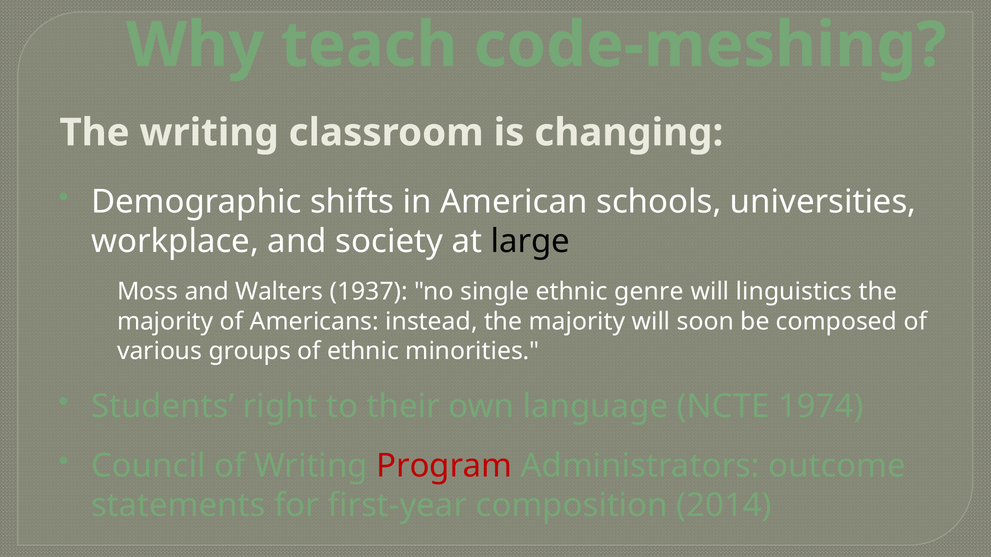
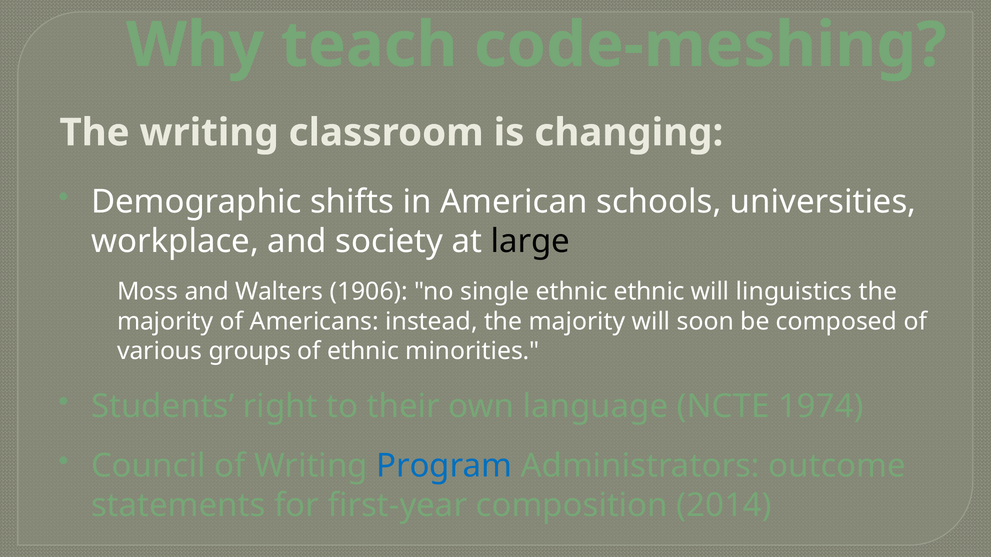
1937: 1937 -> 1906
ethnic genre: genre -> ethnic
Program colour: red -> blue
